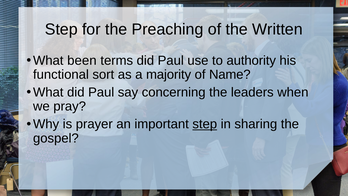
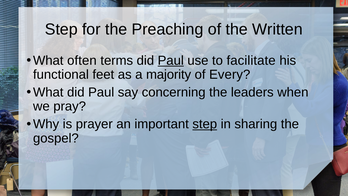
been: been -> often
Paul at (171, 60) underline: none -> present
authority: authority -> facilitate
sort: sort -> feet
Name: Name -> Every
